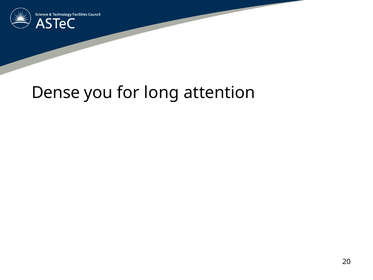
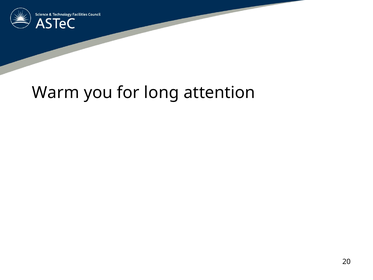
Dense: Dense -> Warm
